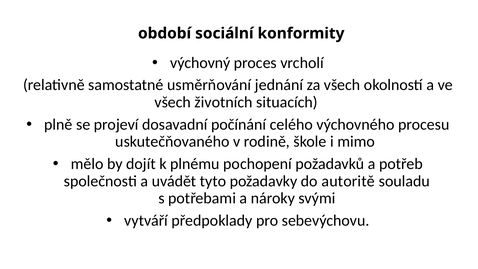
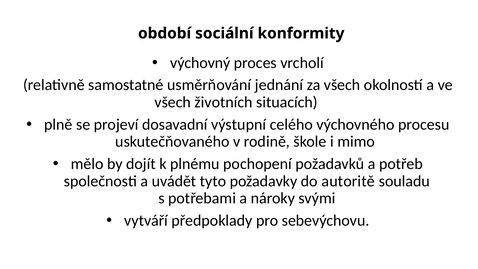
počínání: počínání -> výstupní
